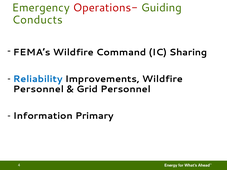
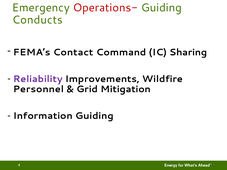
FEMA’s Wildfire: Wildfire -> Contact
Reliability colour: blue -> purple
Grid Personnel: Personnel -> Mitigation
Information Primary: Primary -> Guiding
